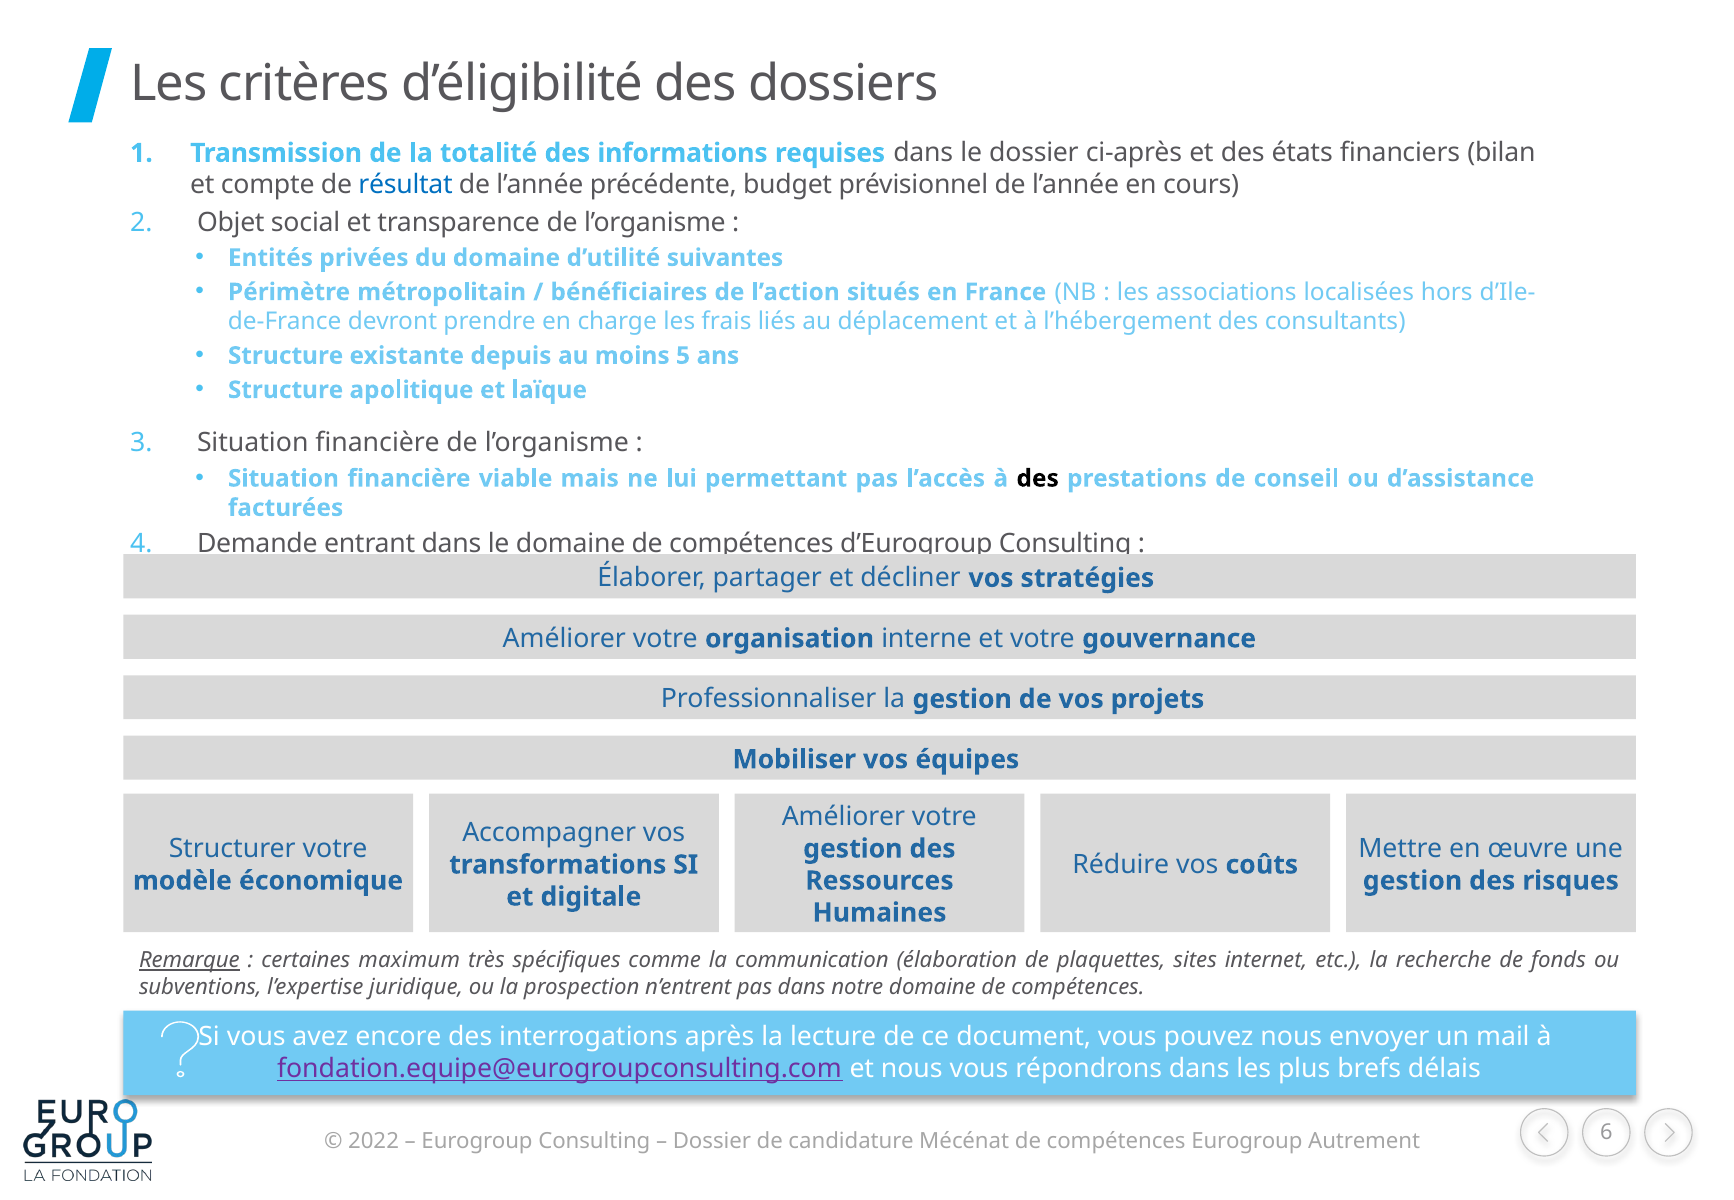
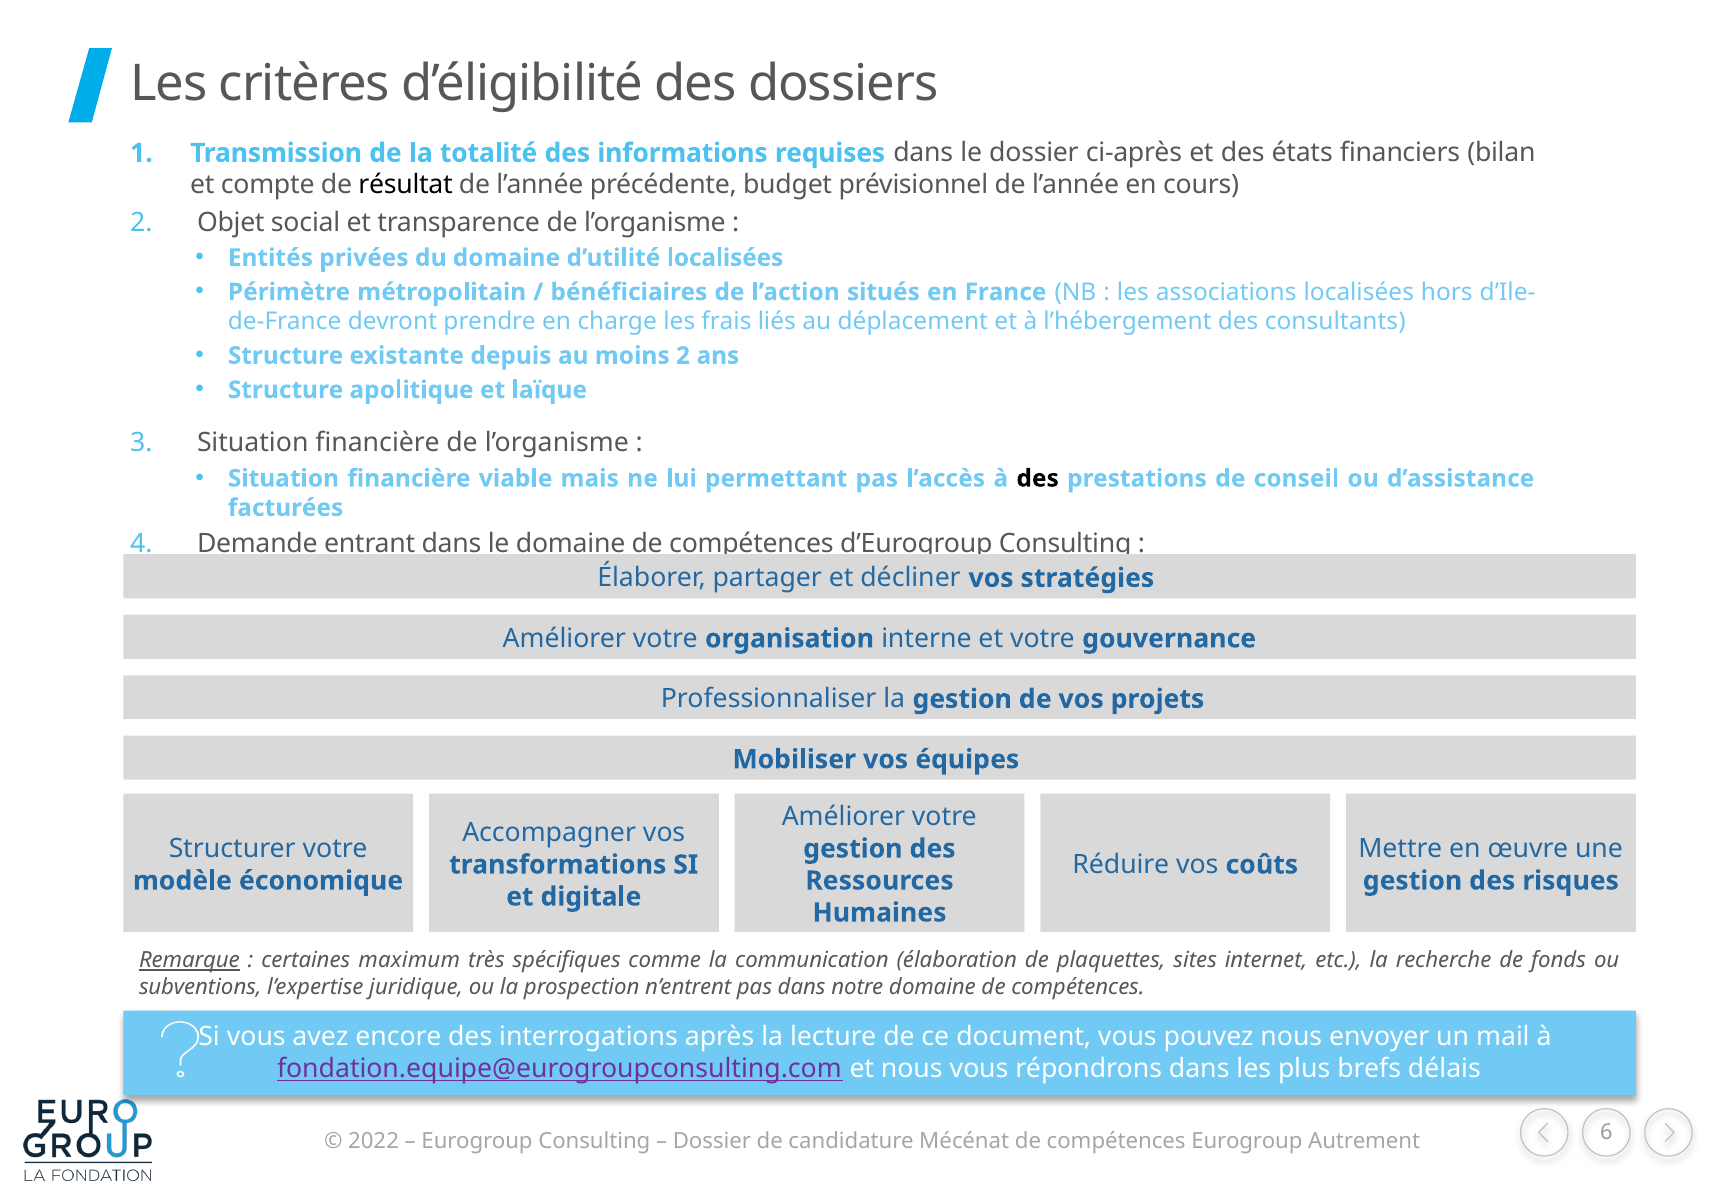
résultat colour: blue -> black
d’utilité suivantes: suivantes -> localisées
moins 5: 5 -> 2
